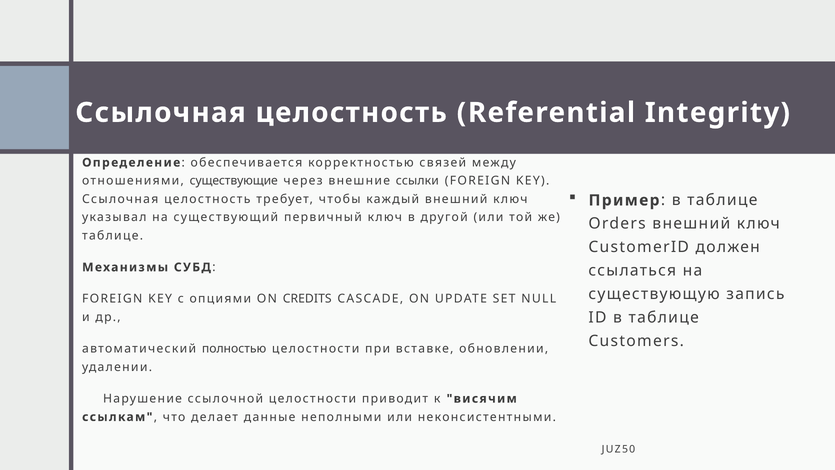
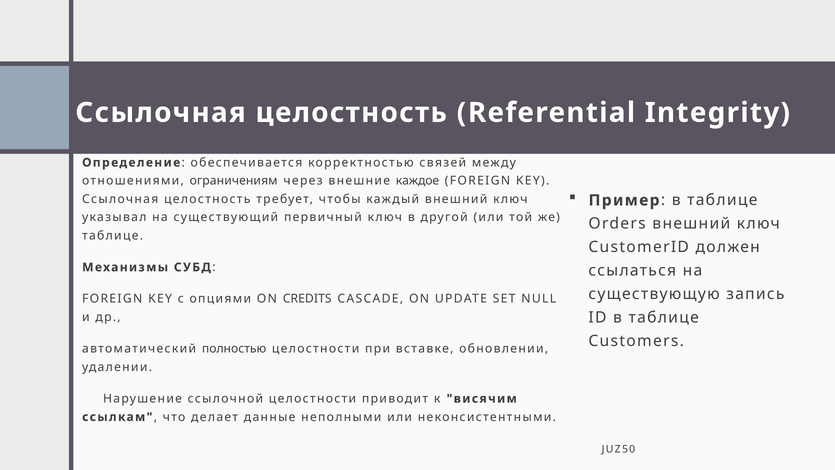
существующие: существующие -> ограничениям
ссылки: ссылки -> каждое
